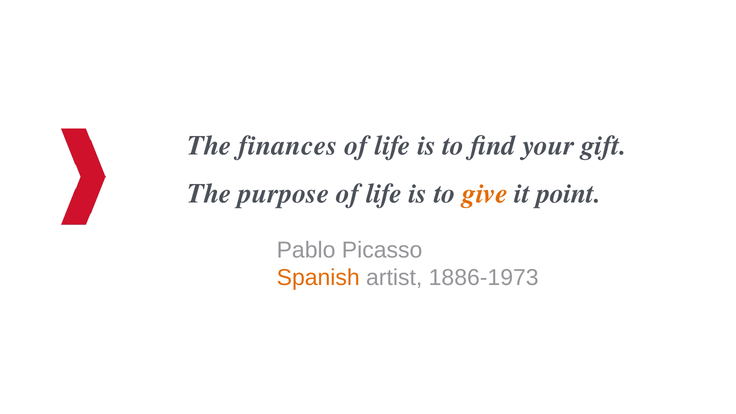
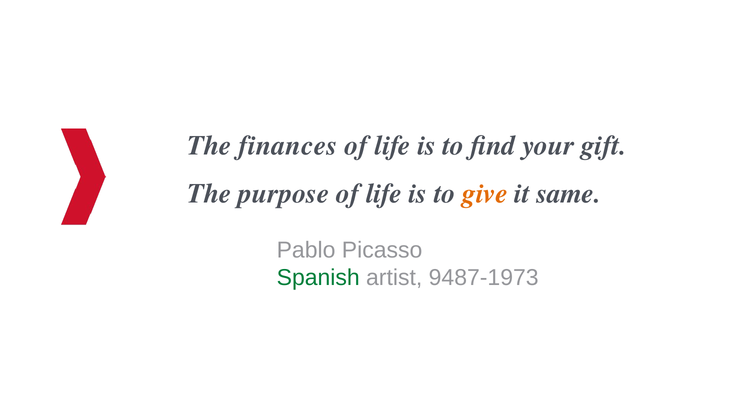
point: point -> same
Spanish colour: orange -> green
1886-1973: 1886-1973 -> 9487-1973
